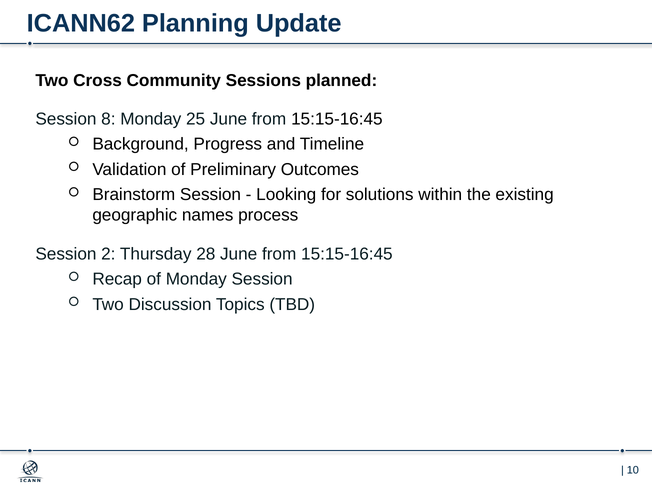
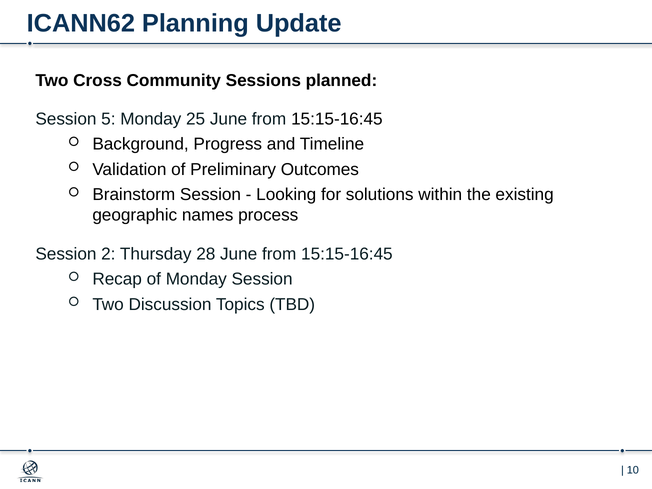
8: 8 -> 5
